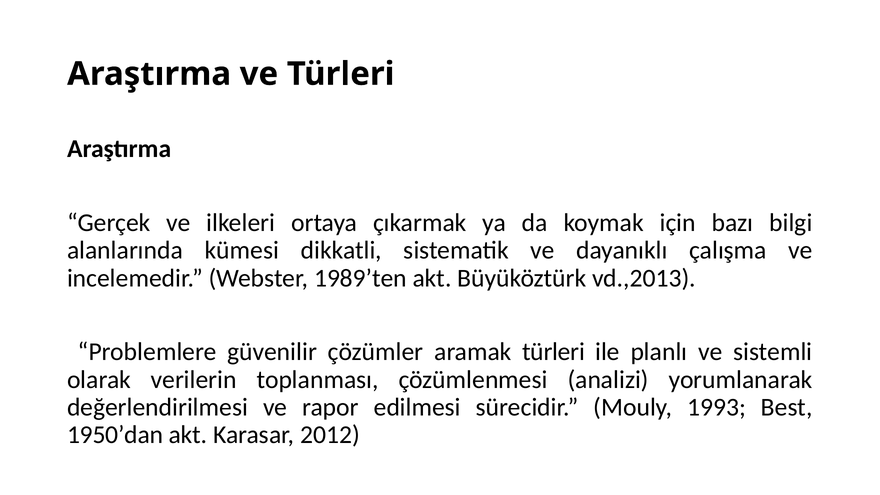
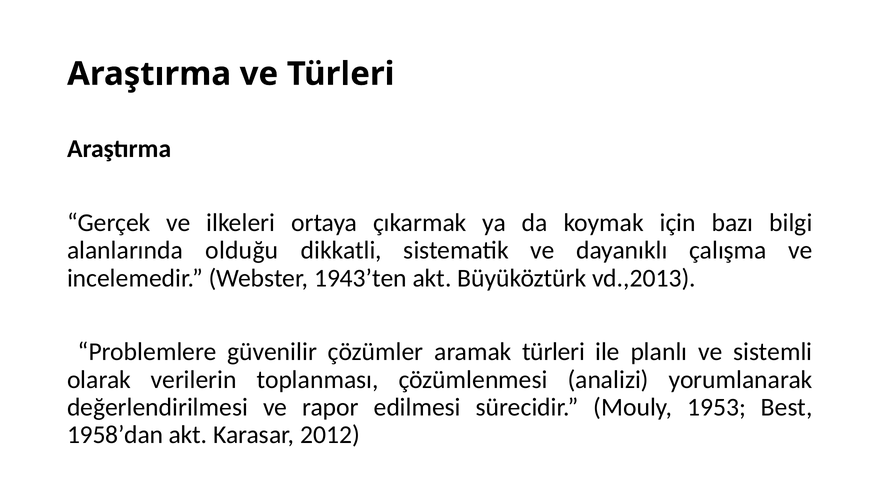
kümesi: kümesi -> olduğu
1989’ten: 1989’ten -> 1943’ten
1993: 1993 -> 1953
1950’dan: 1950’dan -> 1958’dan
